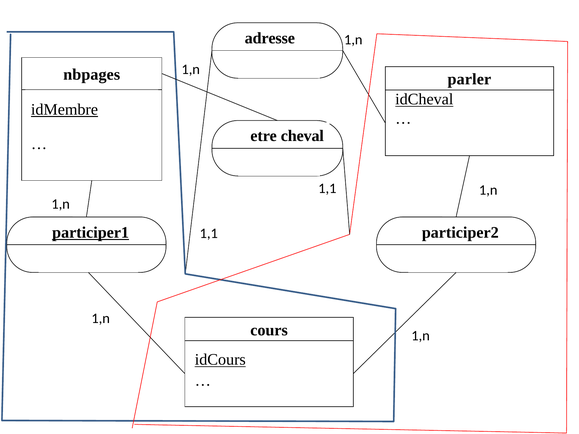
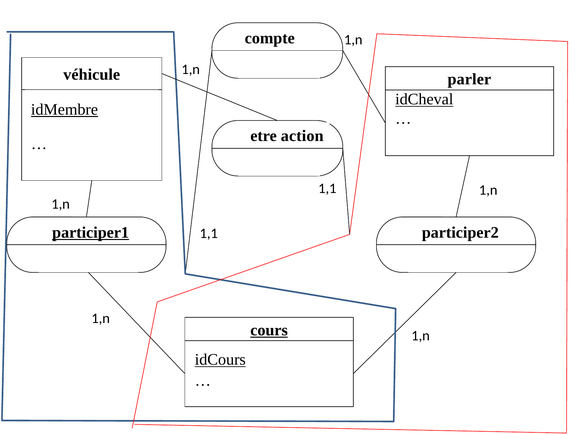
adresse: adresse -> compte
nbpages: nbpages -> véhicule
cheval: cheval -> action
cours underline: none -> present
